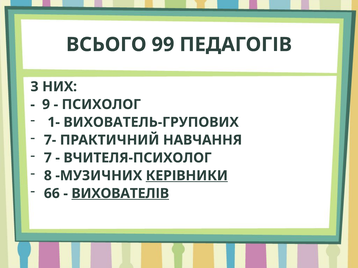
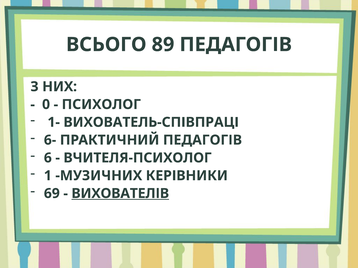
99: 99 -> 89
9: 9 -> 0
ВИХОВАТЕЛЬ-ГРУПОВИХ: ВИХОВАТЕЛЬ-ГРУПОВИХ -> ВИХОВАТЕЛЬ-СПІВПРАЦІ
7-: 7- -> 6-
ПРАКТИЧНИЙ НАВЧАННЯ: НАВЧАННЯ -> ПЕДАГОГІВ
7: 7 -> 6
8: 8 -> 1
КЕРІВНИКИ underline: present -> none
66: 66 -> 69
